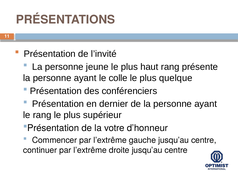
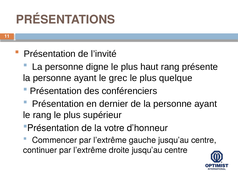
jeune: jeune -> digne
colle: colle -> grec
